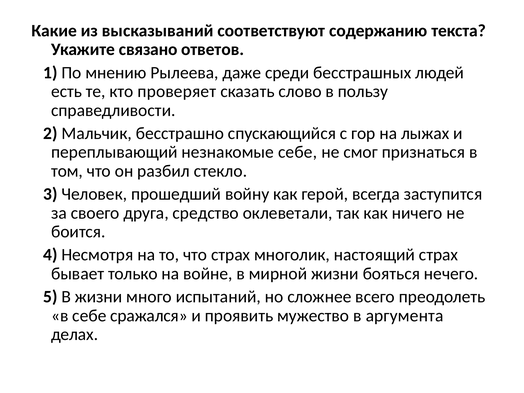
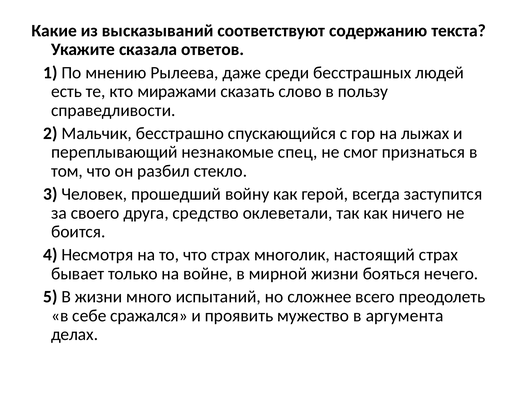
связано: связано -> сказала
проверяет: проверяет -> миражами
незнакомые себе: себе -> спец
